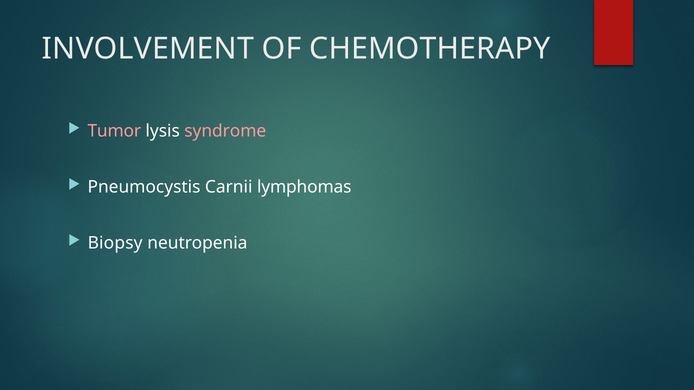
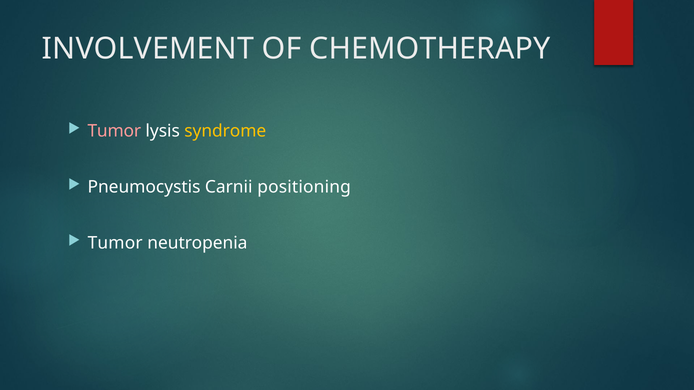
syndrome colour: pink -> yellow
lymphomas: lymphomas -> positioning
Biopsy at (115, 243): Biopsy -> Tumor
